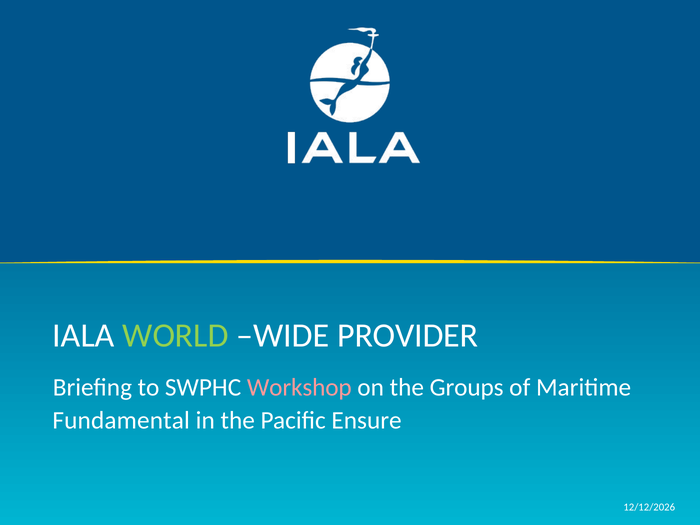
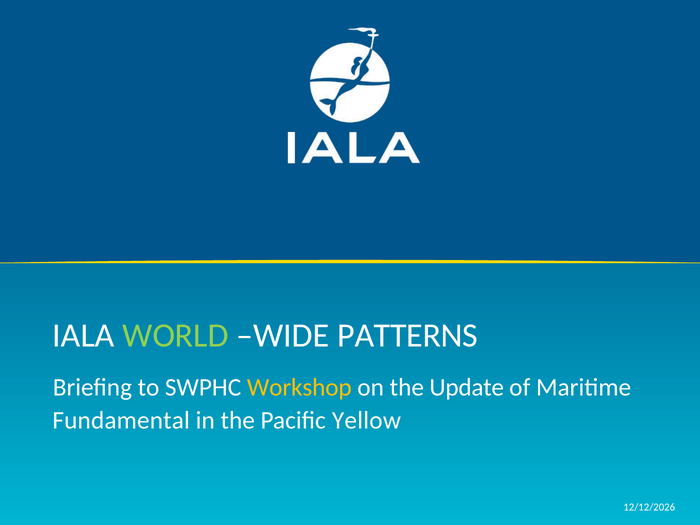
PROVIDER: PROVIDER -> PATTERNS
Workshop colour: pink -> yellow
Groups: Groups -> Update
Ensure: Ensure -> Yellow
